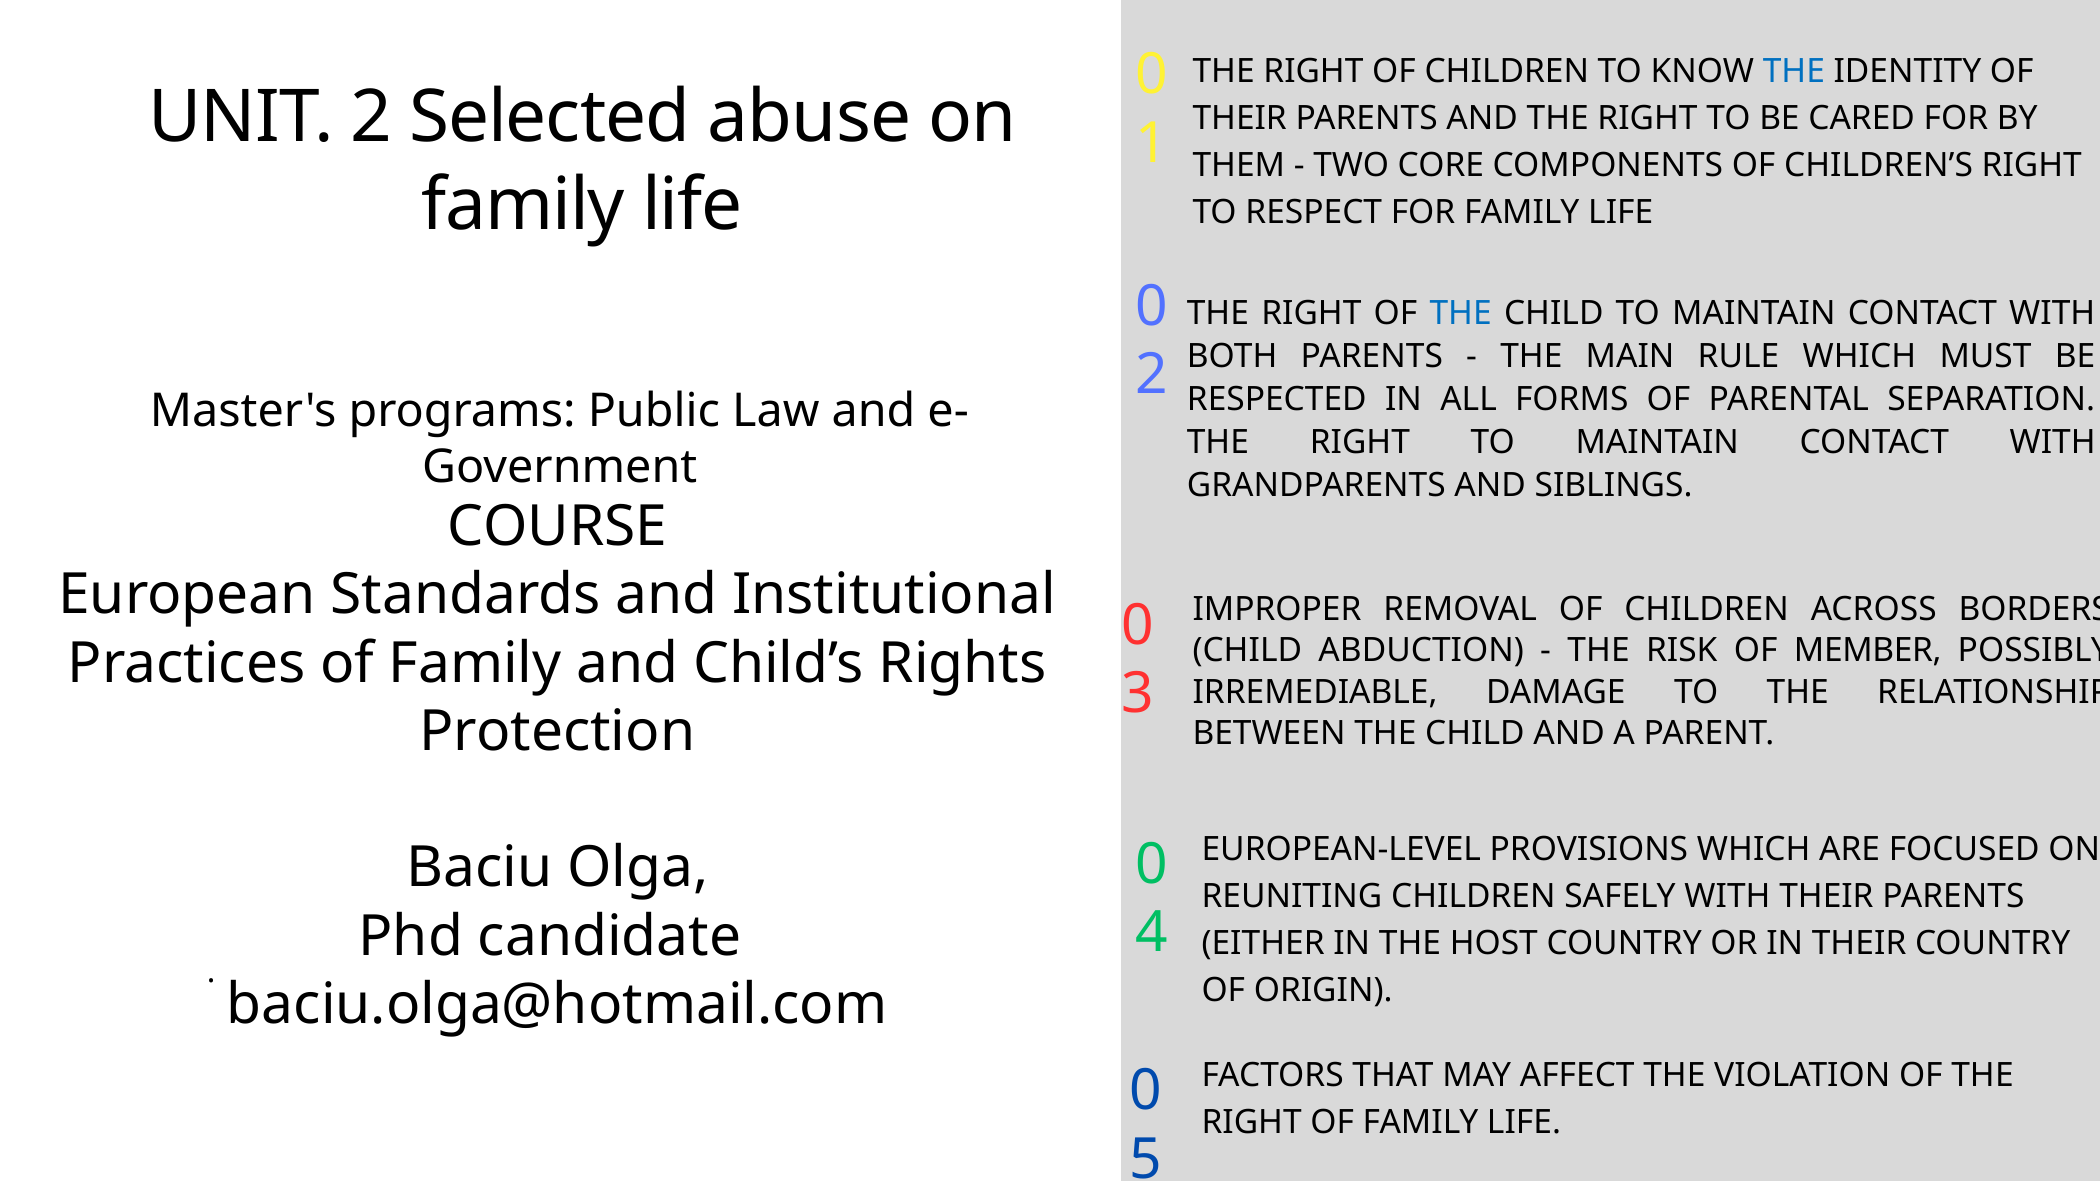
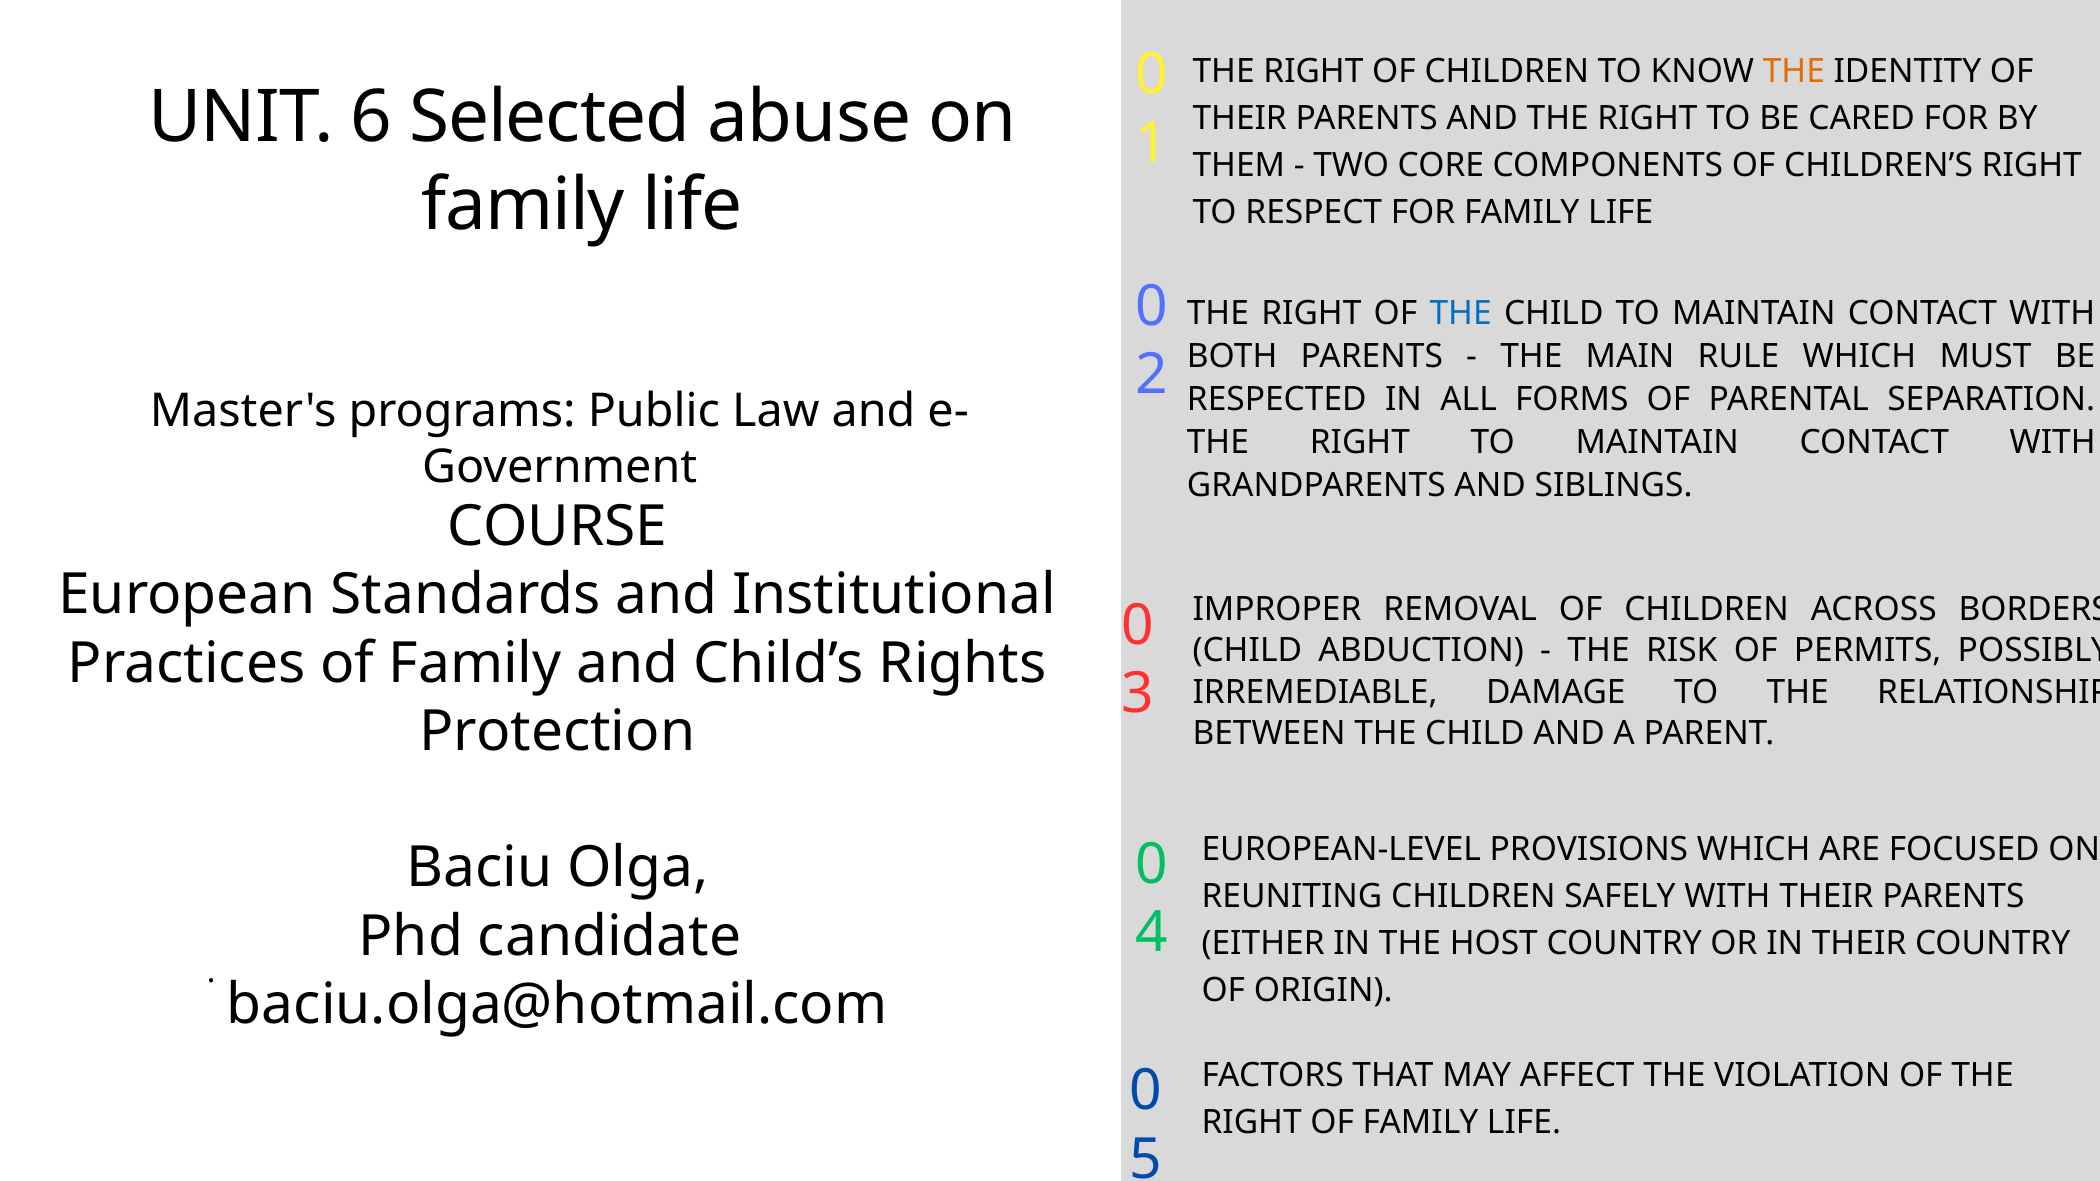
THE at (1794, 72) colour: blue -> orange
UNIT 2: 2 -> 6
MEMBER: MEMBER -> PERMITS
